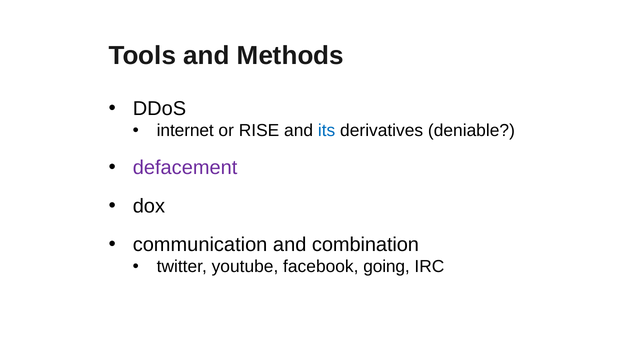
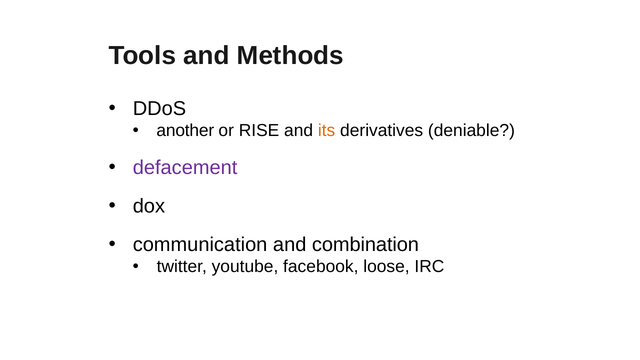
internet: internet -> another
its colour: blue -> orange
going: going -> loose
